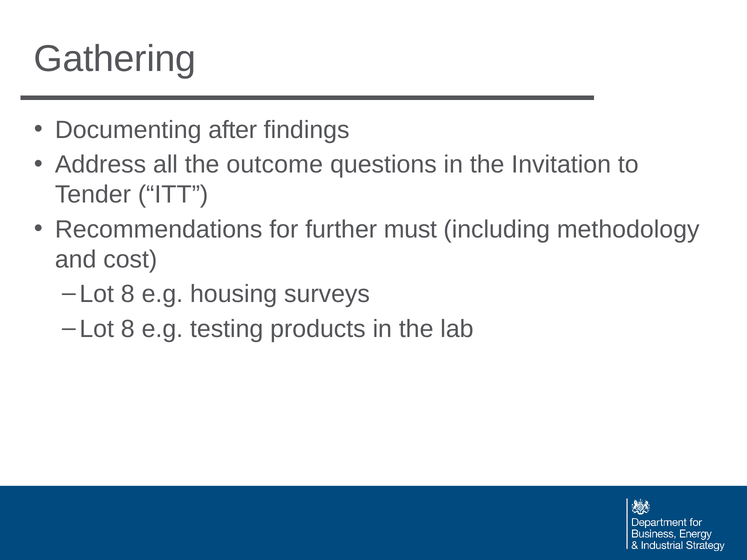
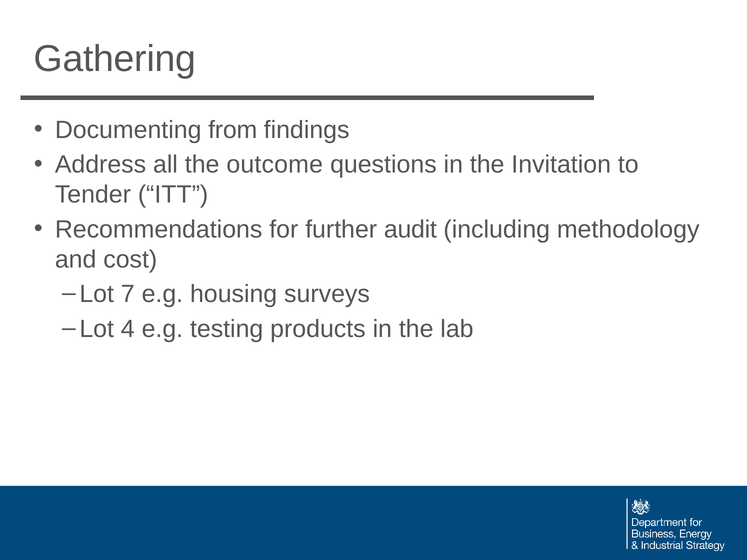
after: after -> from
must: must -> audit
8 at (128, 294): 8 -> 7
8 at (128, 329): 8 -> 4
